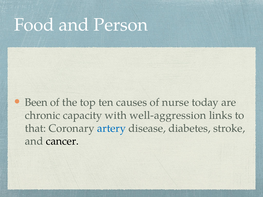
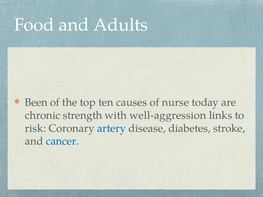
Person: Person -> Adults
capacity: capacity -> strength
that: that -> risk
cancer colour: black -> blue
